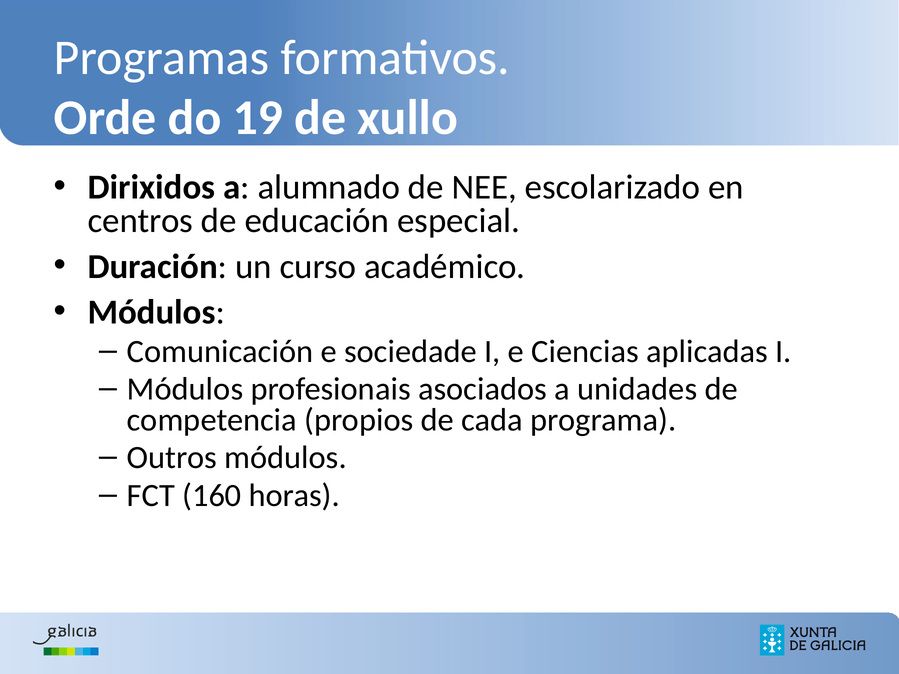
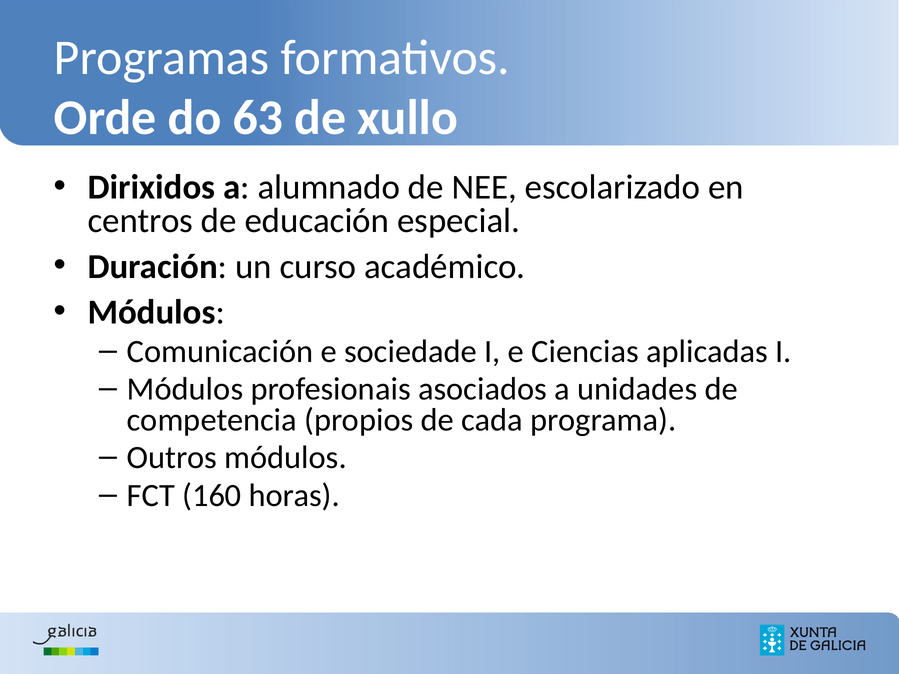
19: 19 -> 63
